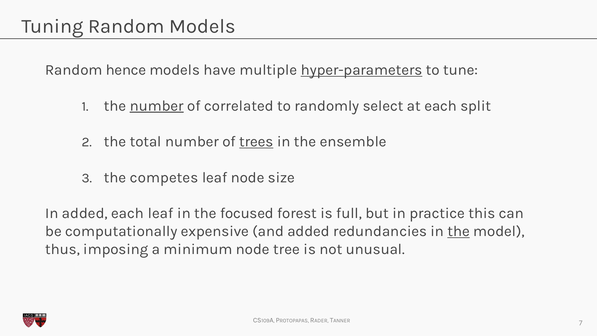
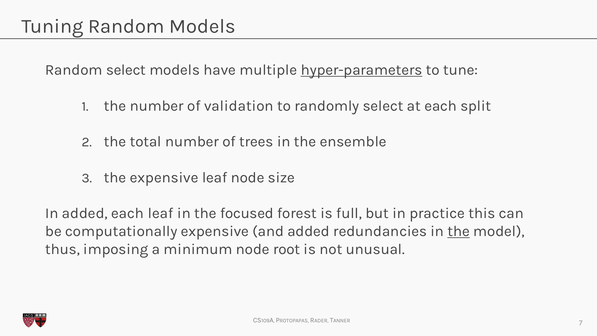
Random hence: hence -> select
number at (157, 106) underline: present -> none
correlated: correlated -> validation
trees underline: present -> none
the competes: competes -> expensive
tree: tree -> root
